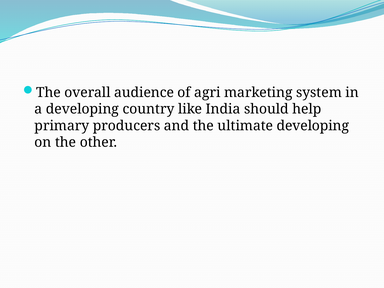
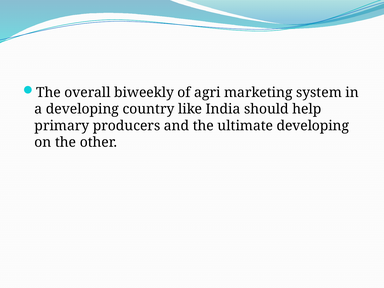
audience: audience -> biweekly
